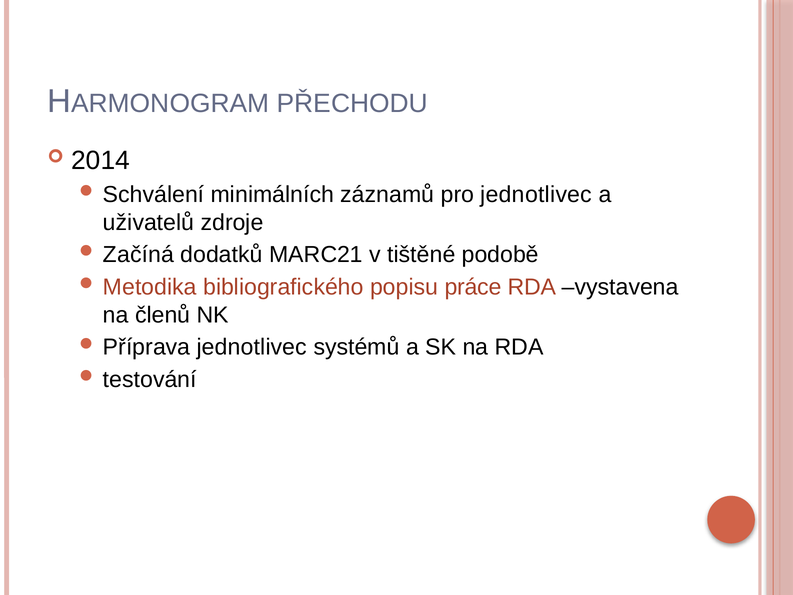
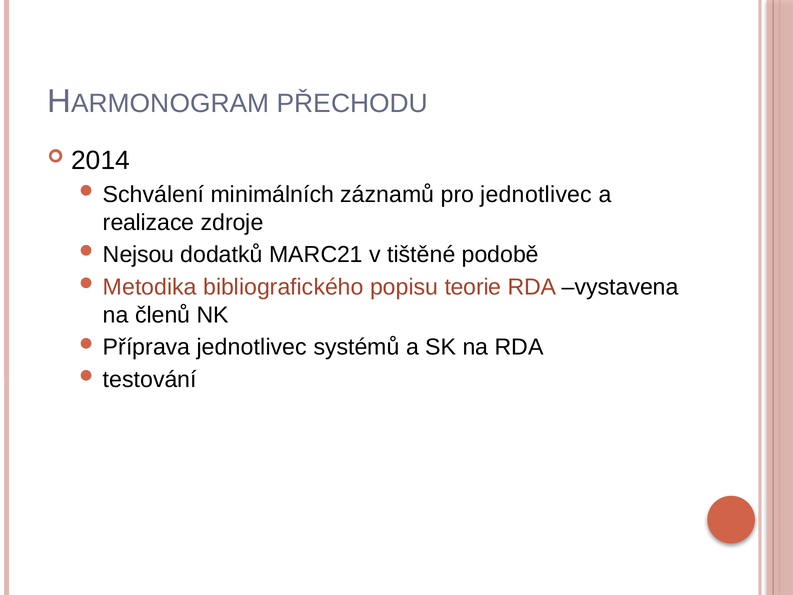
uživatelů: uživatelů -> realizace
Začíná: Začíná -> Nejsou
práce: práce -> teorie
